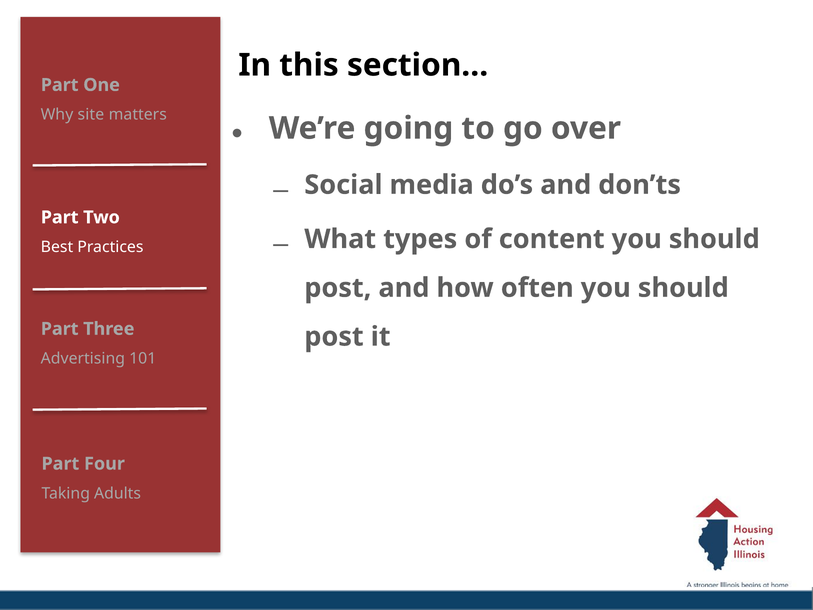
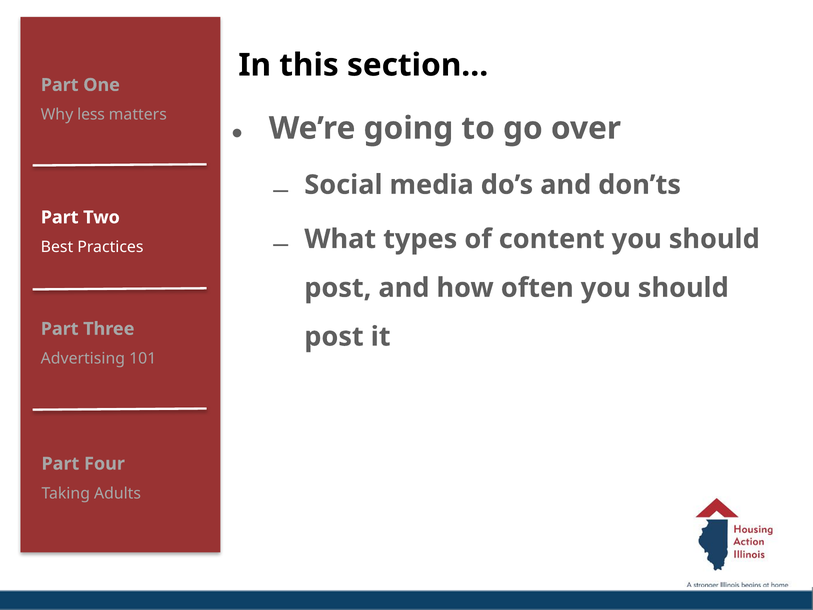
site: site -> less
